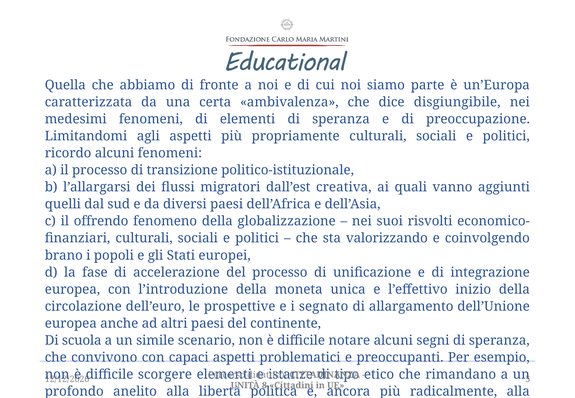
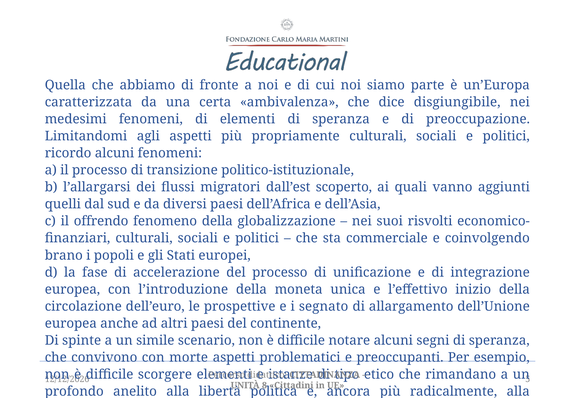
creativa: creativa -> scoperto
valorizzando: valorizzando -> commerciale
scuola: scuola -> spinte
capaci: capaci -> morte
